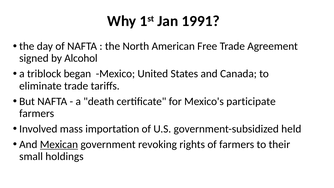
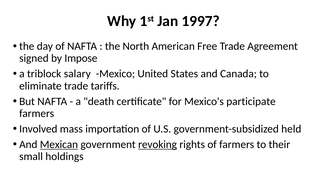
1991: 1991 -> 1997
Alcohol: Alcohol -> Impose
began: began -> salary
revoking underline: none -> present
